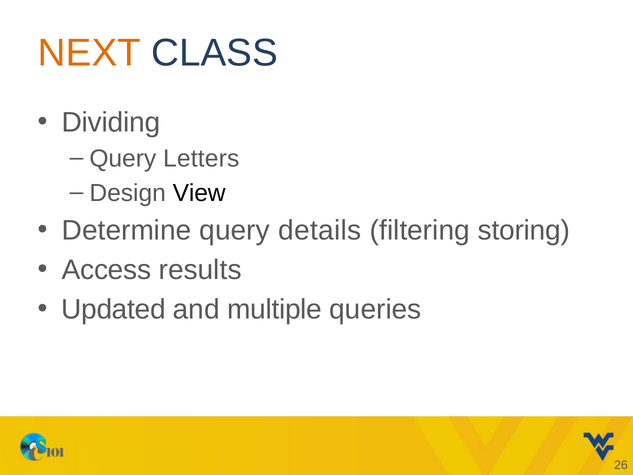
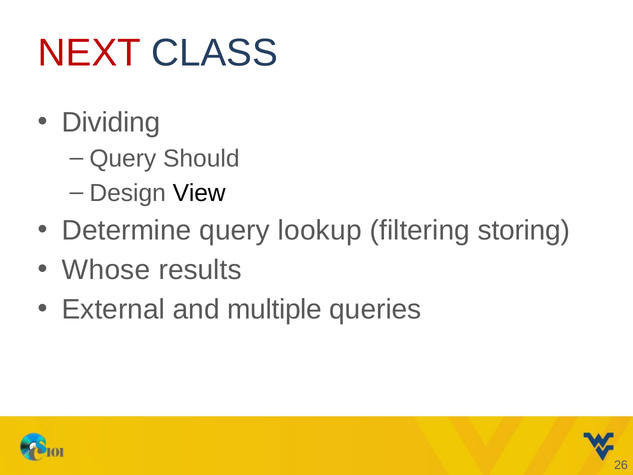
NEXT colour: orange -> red
Letters: Letters -> Should
details: details -> lookup
Access: Access -> Whose
Updated: Updated -> External
